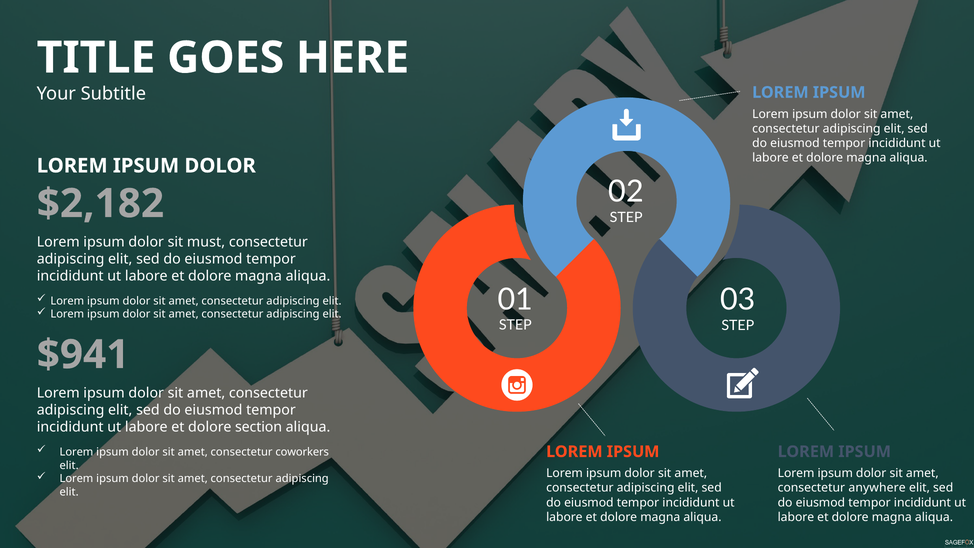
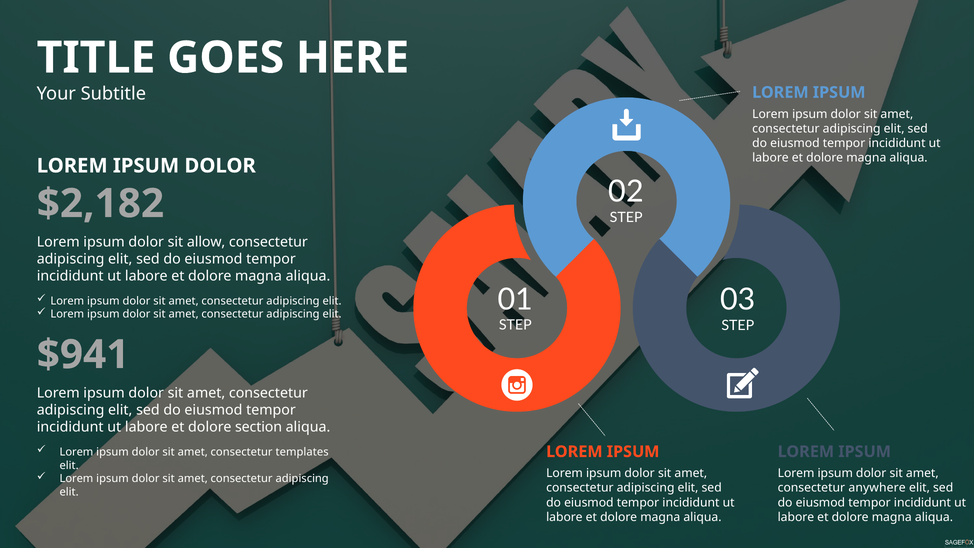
must: must -> allow
coworkers: coworkers -> templates
